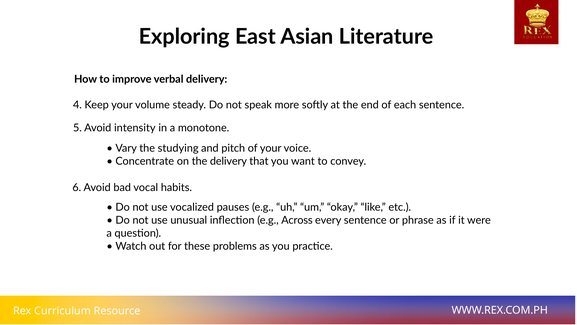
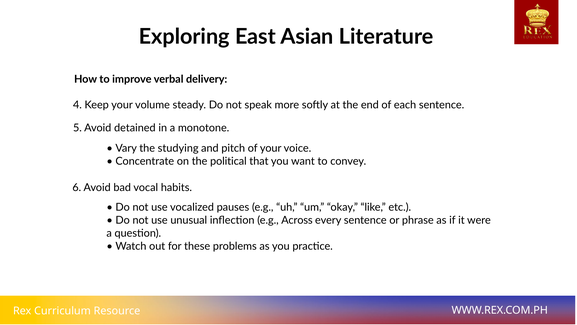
intensity: intensity -> detained
the delivery: delivery -> political
